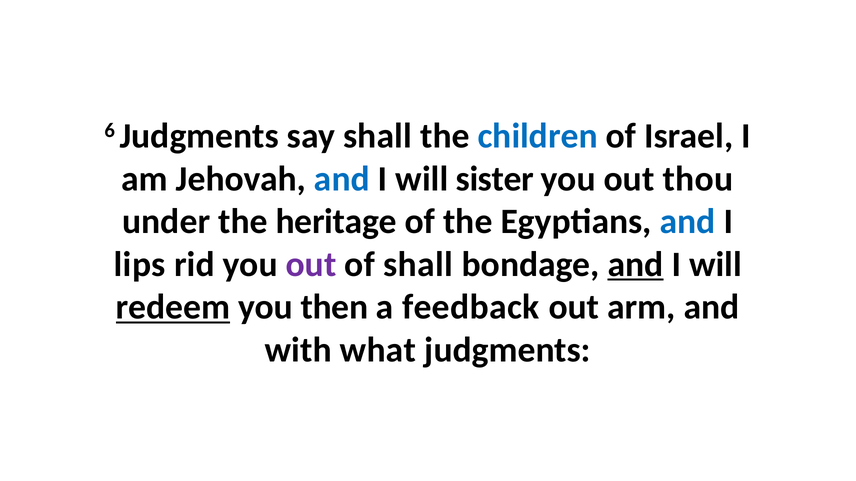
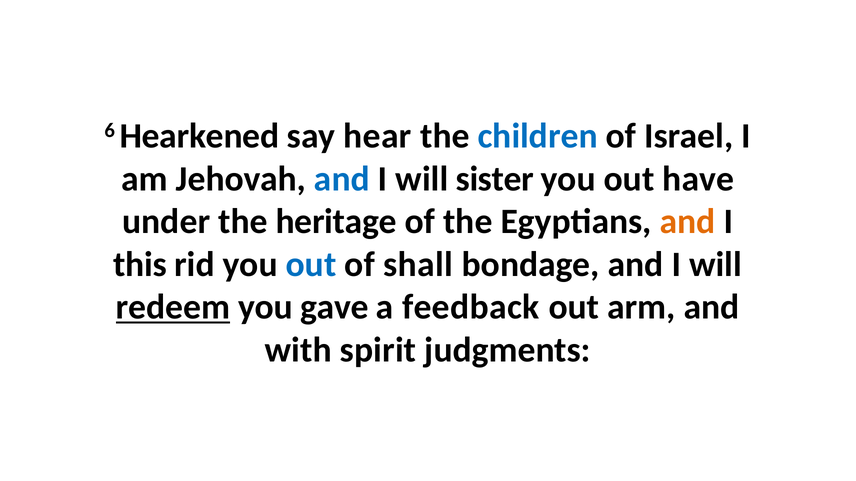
6 Judgments: Judgments -> Hearkened
say shall: shall -> hear
thou: thou -> have
and at (688, 222) colour: blue -> orange
lips: lips -> this
out at (311, 265) colour: purple -> blue
and at (635, 265) underline: present -> none
then: then -> gave
what: what -> spirit
